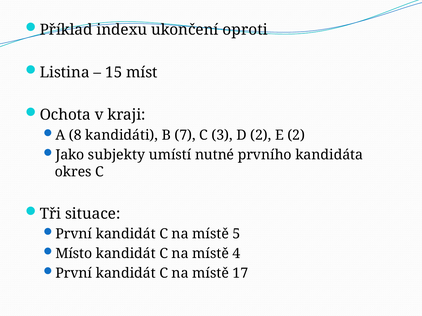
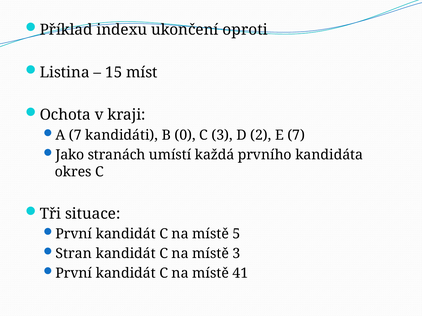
A 8: 8 -> 7
7: 7 -> 0
E 2: 2 -> 7
subjekty: subjekty -> stranách
nutné: nutné -> každá
Místo: Místo -> Stran
místě 4: 4 -> 3
17: 17 -> 41
